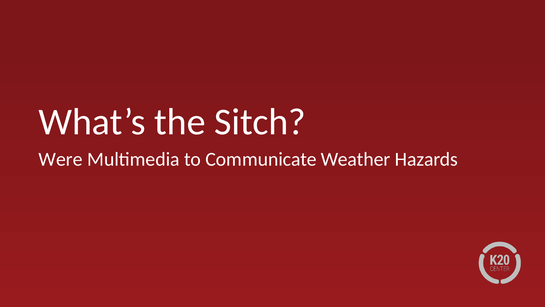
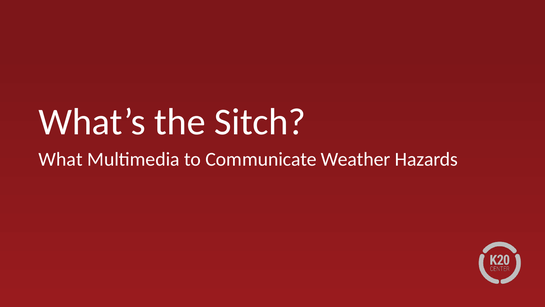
Were: Were -> What
